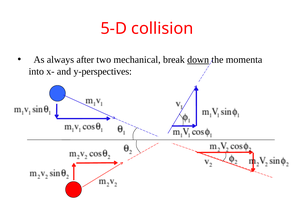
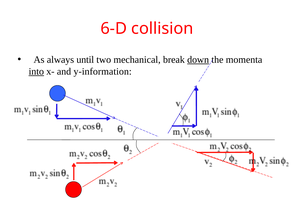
5-D: 5-D -> 6-D
after: after -> until
into underline: none -> present
y-perspectives: y-perspectives -> y-information
